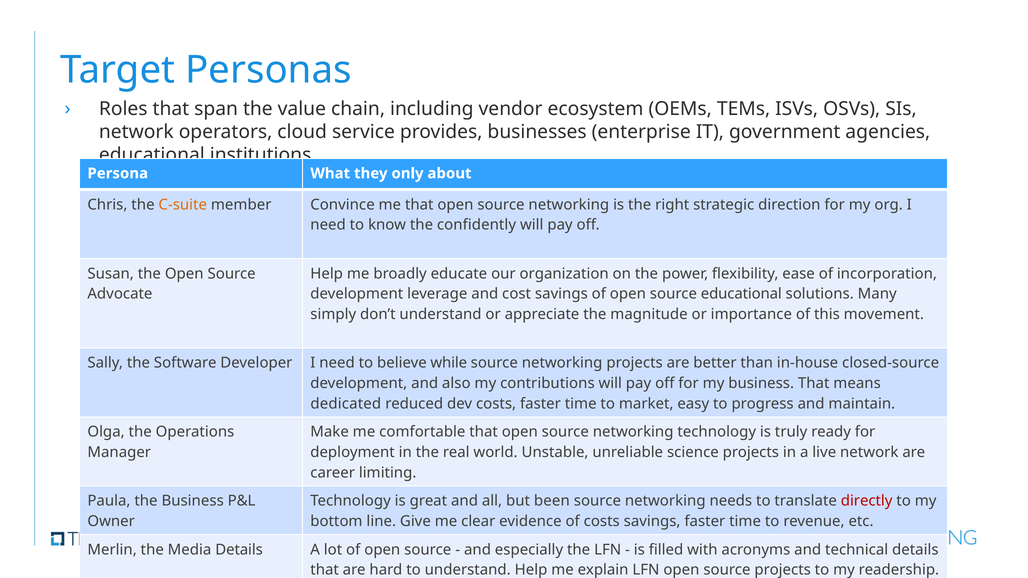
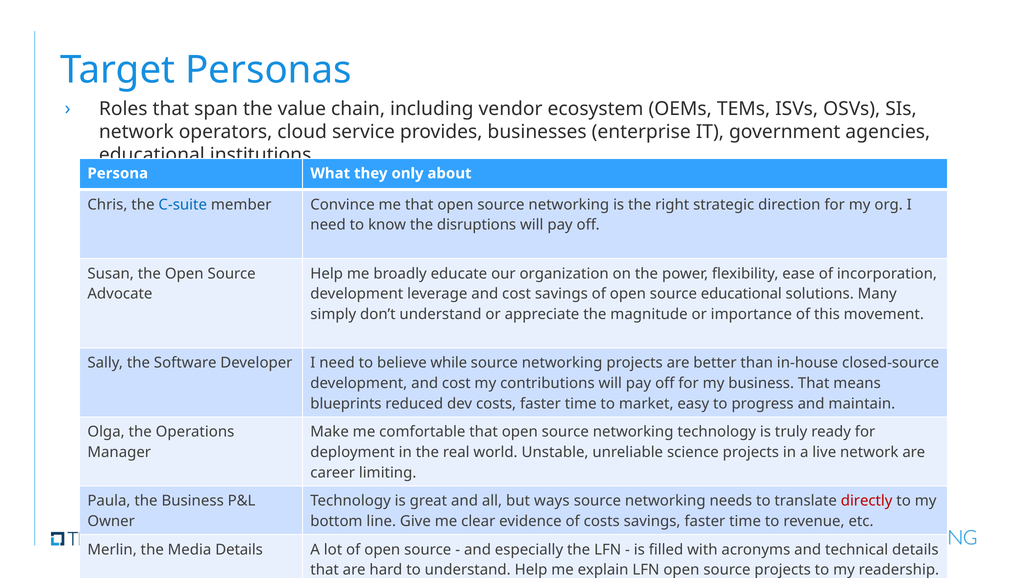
C-suite colour: orange -> blue
confidently: confidently -> disruptions
development and also: also -> cost
dedicated: dedicated -> blueprints
been: been -> ways
